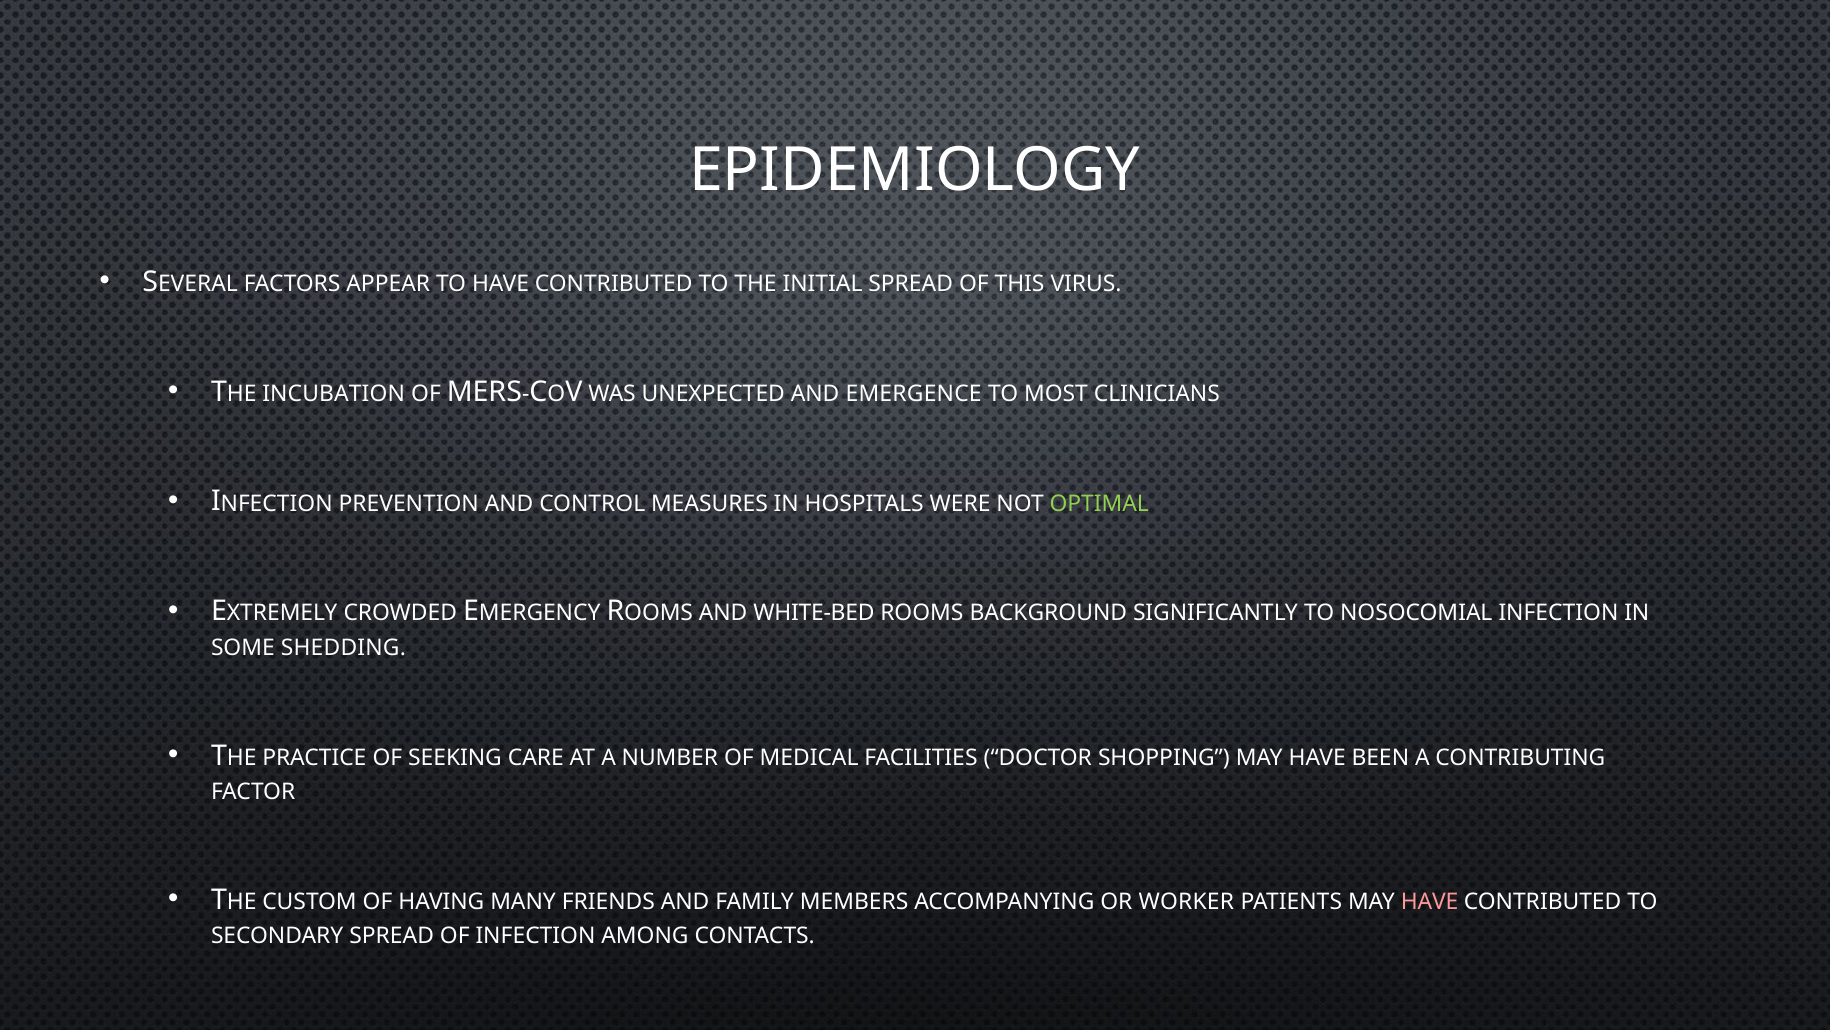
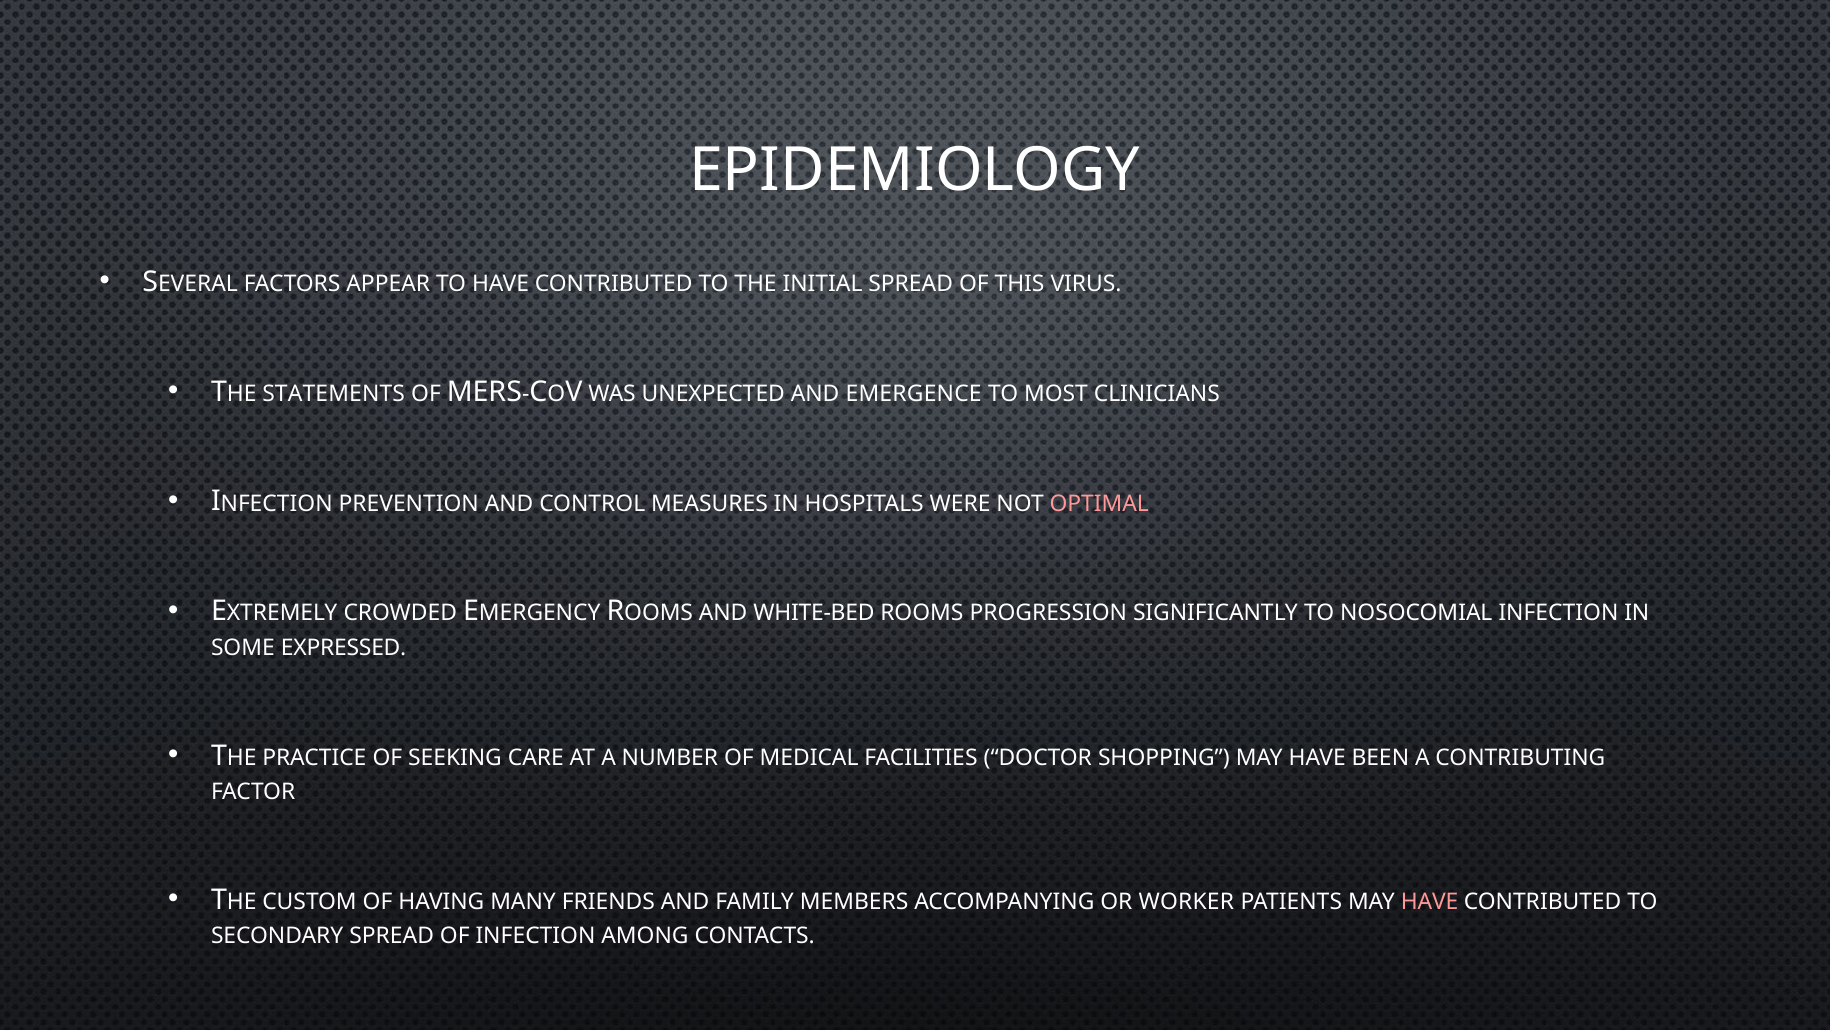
INCUBATION: INCUBATION -> STATEMENTS
OPTIMAL colour: light green -> pink
BACKGROUND: BACKGROUND -> PROGRESSION
SHEDDING: SHEDDING -> EXPRESSED
